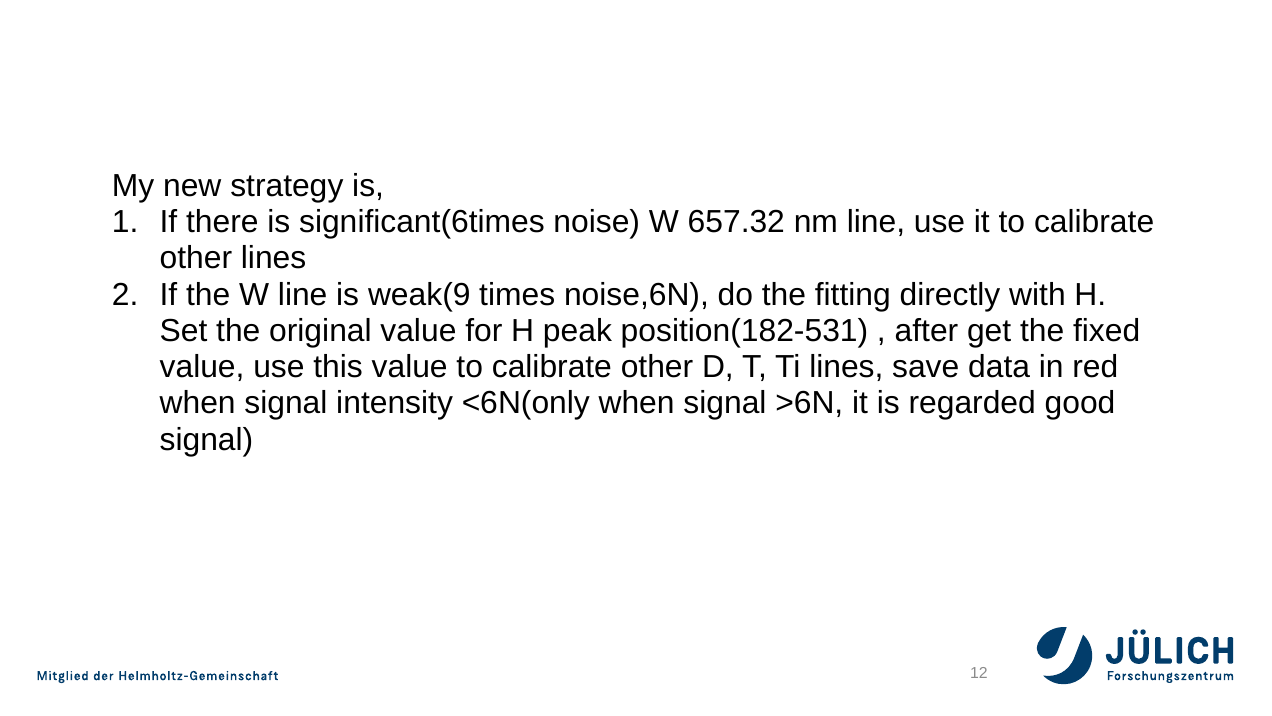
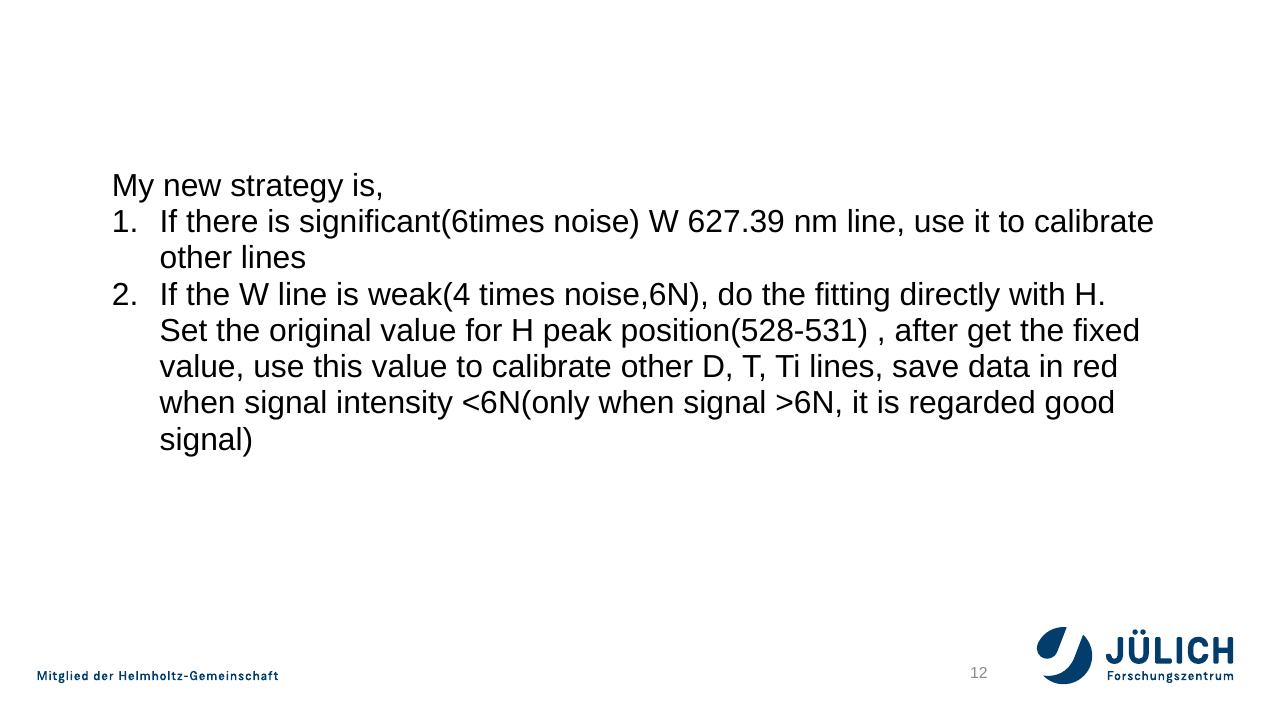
657.32: 657.32 -> 627.39
weak(9: weak(9 -> weak(4
position(182-531: position(182-531 -> position(528-531
